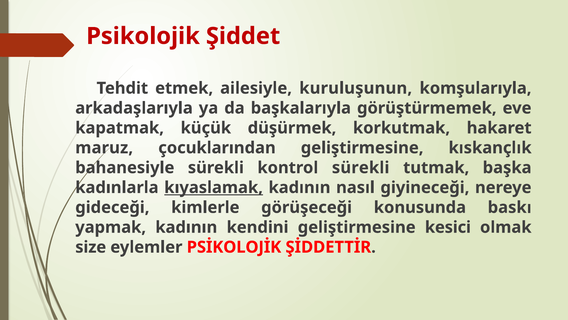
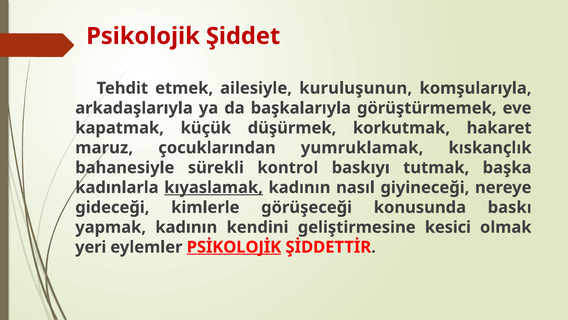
çocuklarından geliştirmesine: geliştirmesine -> yumruklamak
kontrol sürekli: sürekli -> baskıyı
size: size -> yeri
PSİKOLOJİK underline: none -> present
